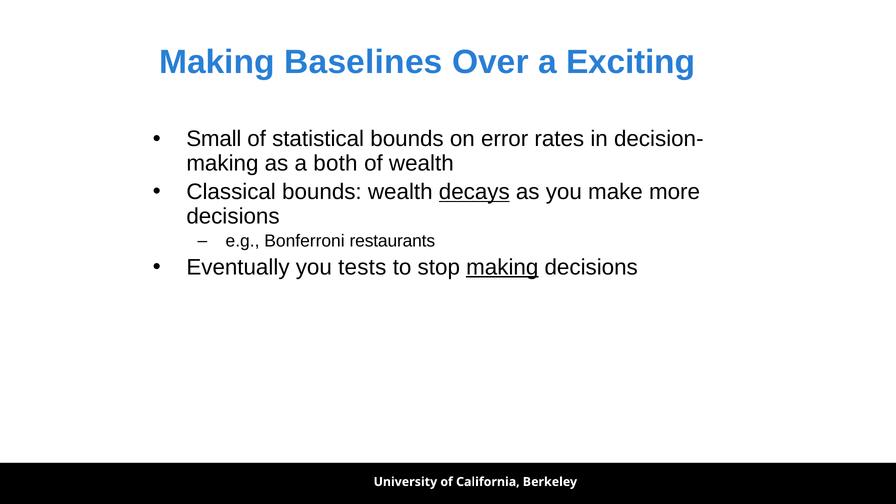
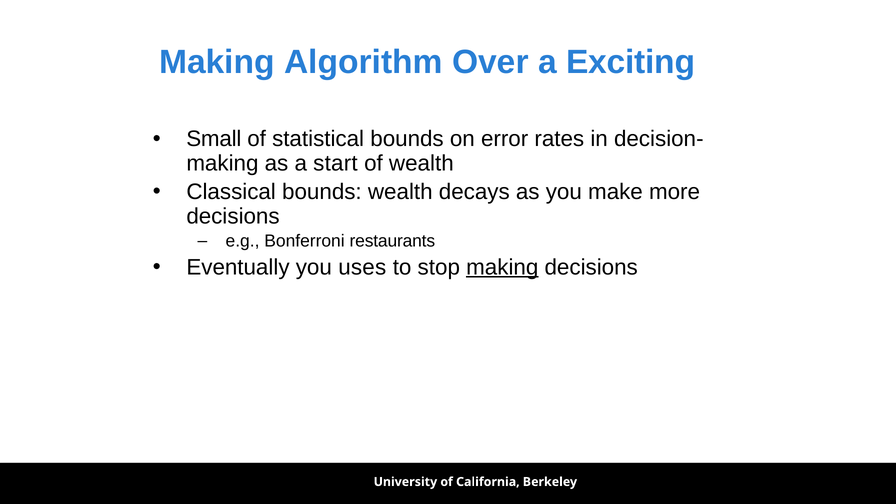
Baselines: Baselines -> Algorithm
both: both -> start
decays underline: present -> none
tests: tests -> uses
